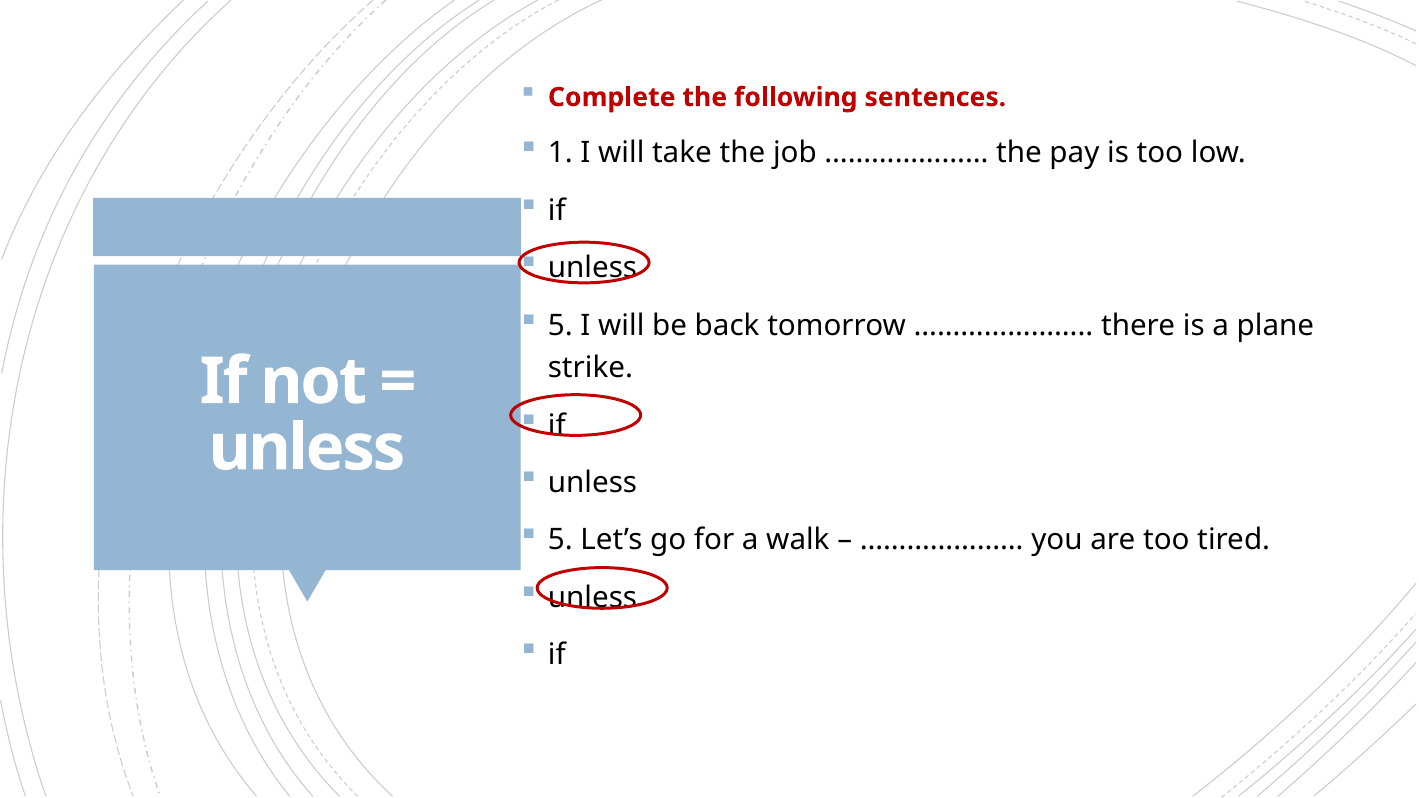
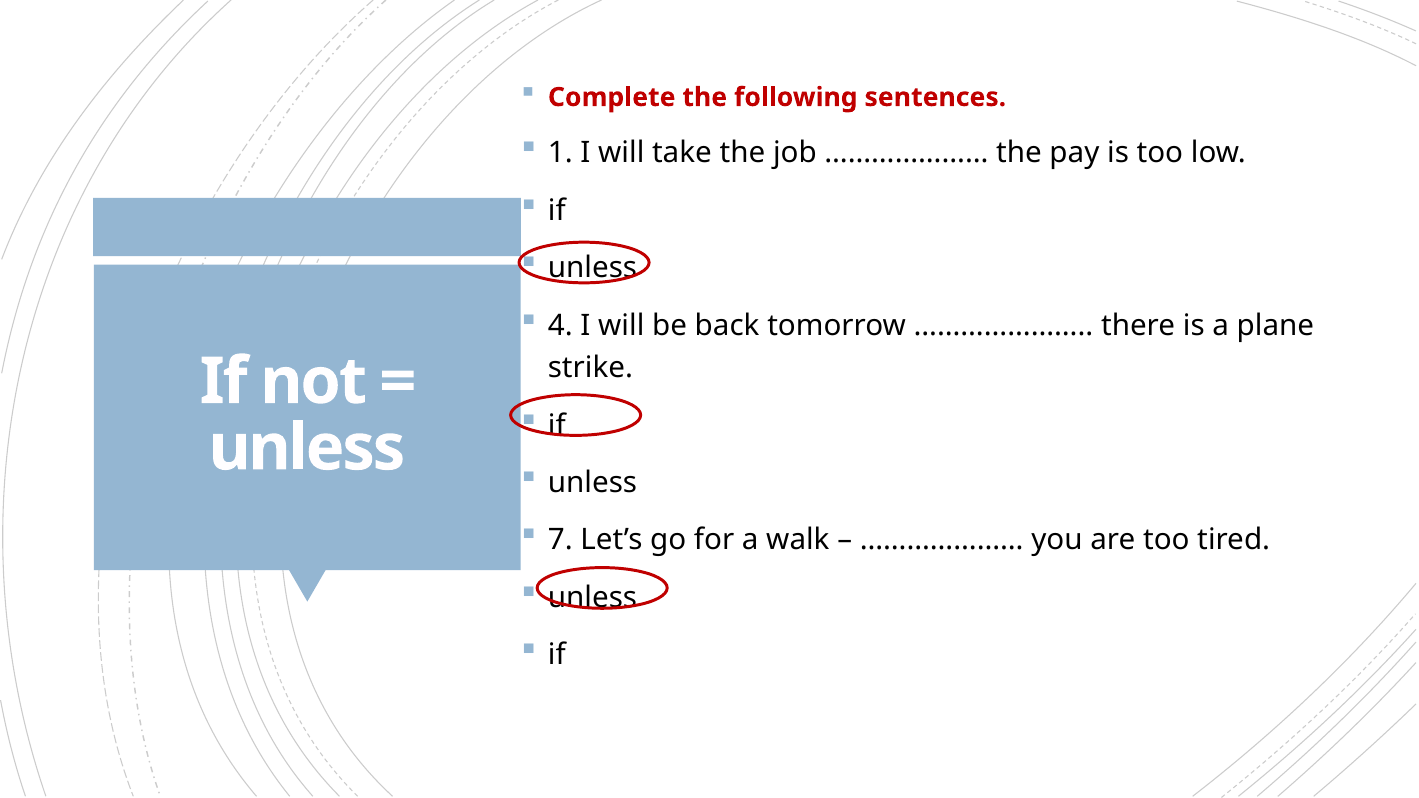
5 at (560, 325): 5 -> 4
5 at (560, 540): 5 -> 7
